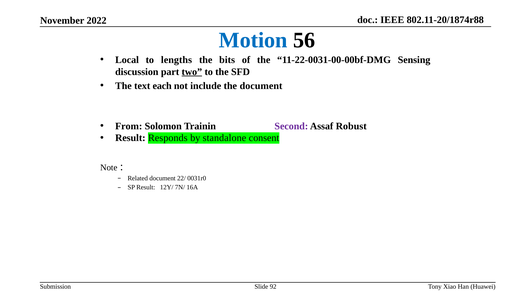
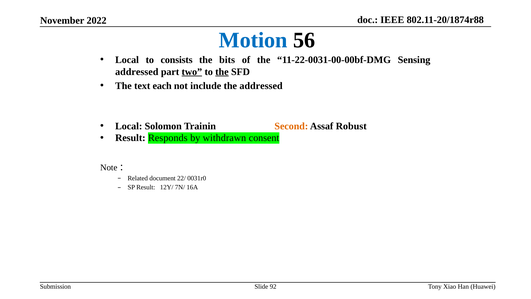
lengths: lengths -> consists
discussion at (137, 72): discussion -> addressed
the at (222, 72) underline: none -> present
the document: document -> addressed
From at (129, 126): From -> Local
Second colour: purple -> orange
standalone: standalone -> withdrawn
